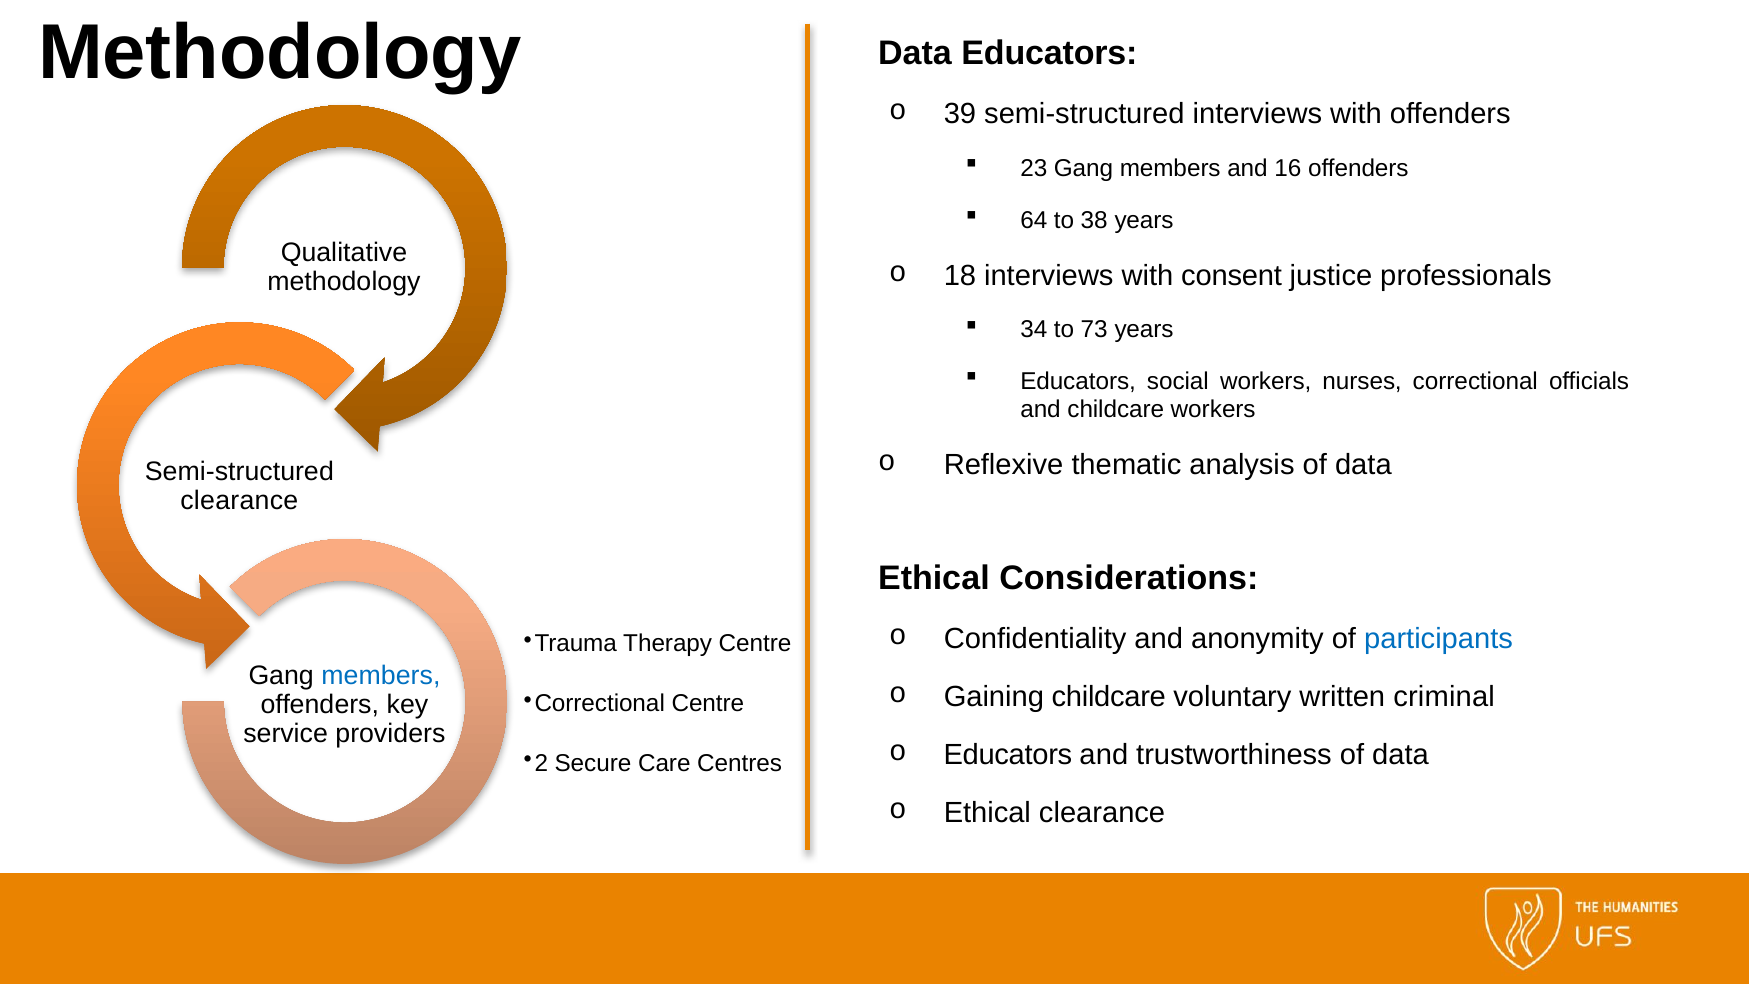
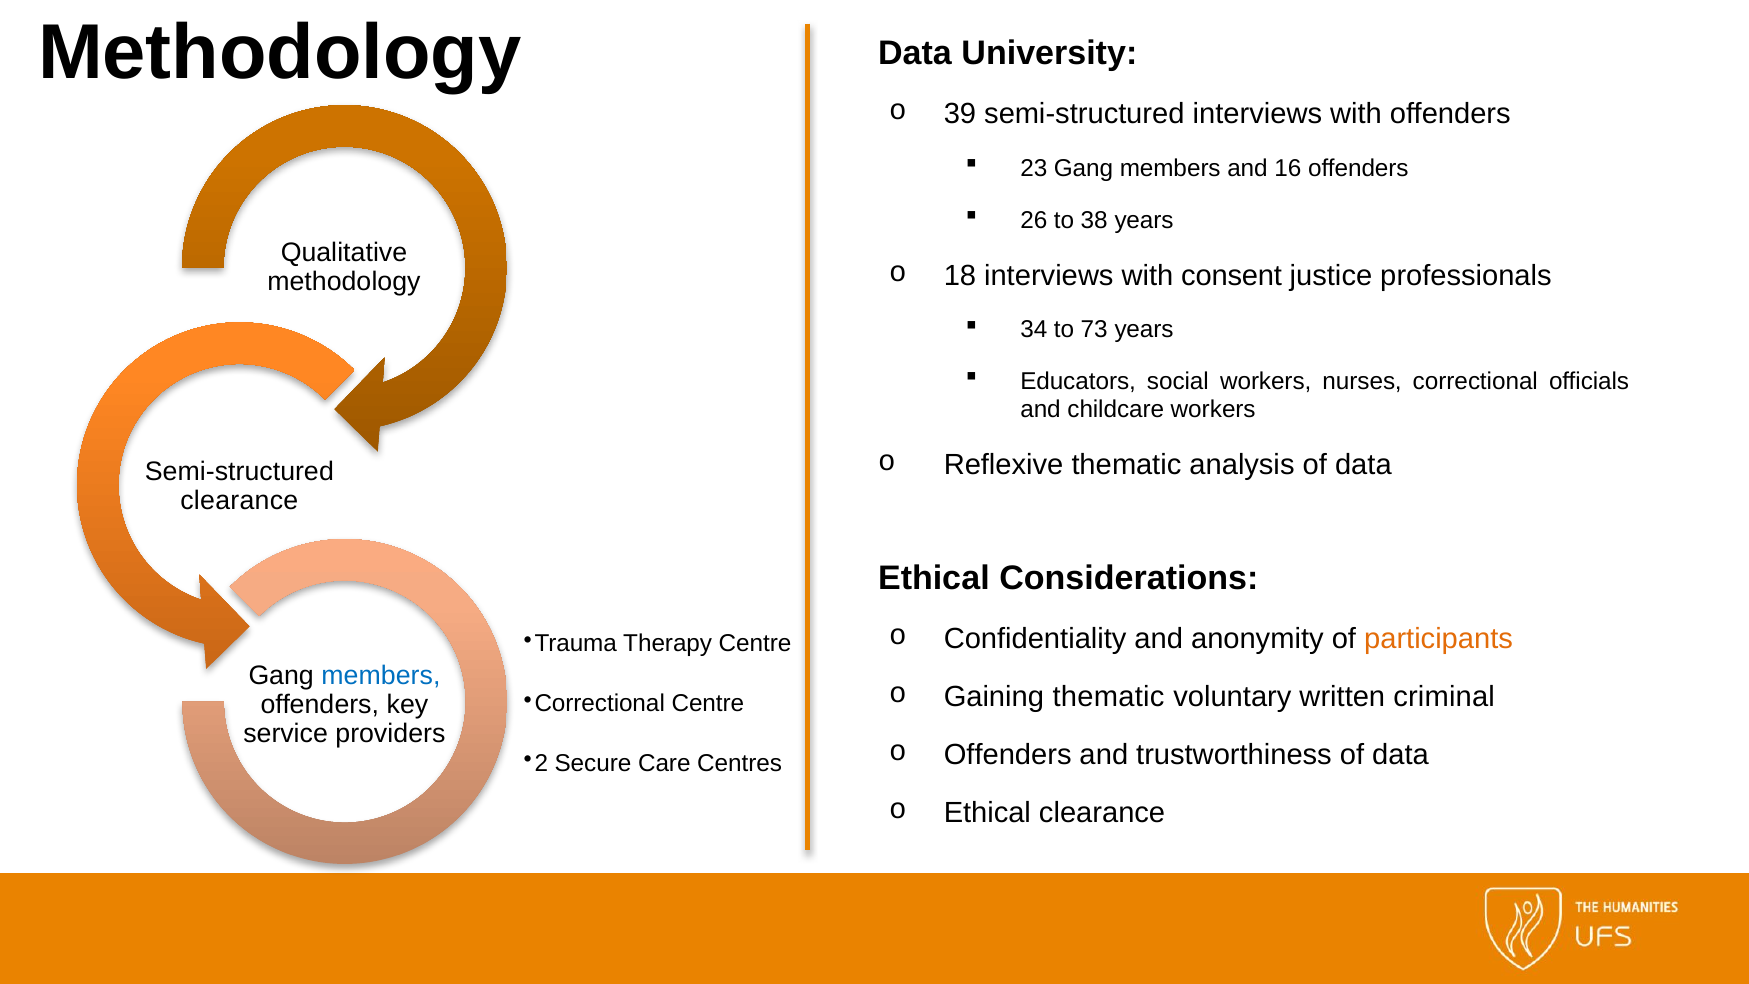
Data Educators: Educators -> University
64: 64 -> 26
participants colour: blue -> orange
Gaining childcare: childcare -> thematic
Educators at (1008, 755): Educators -> Offenders
